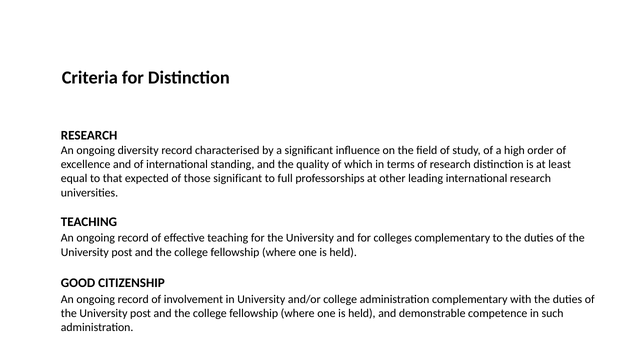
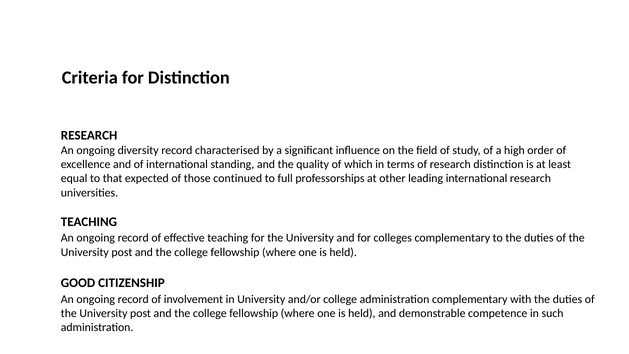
those significant: significant -> continued
